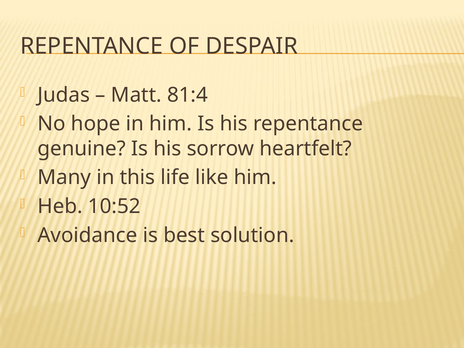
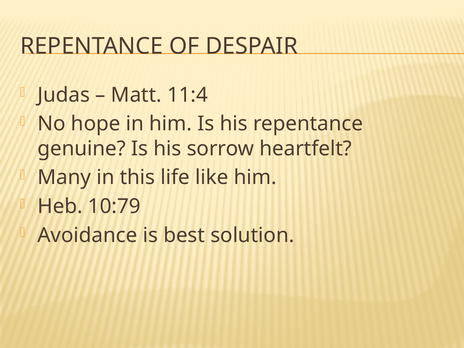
81:4: 81:4 -> 11:4
10:52: 10:52 -> 10:79
